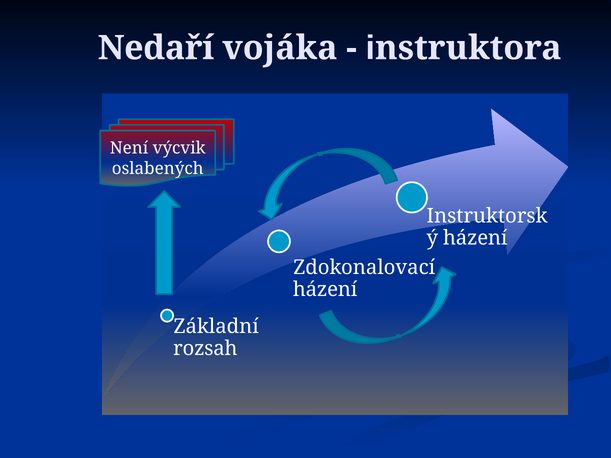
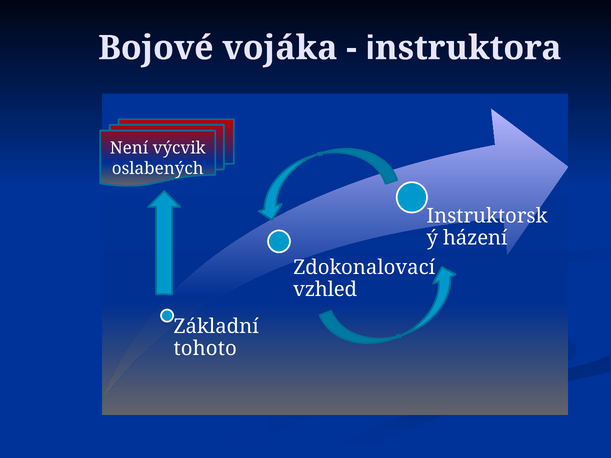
Nedaří: Nedaří -> Bojové
házení at (325, 290): házení -> vzhled
rozsah: rozsah -> tohoto
